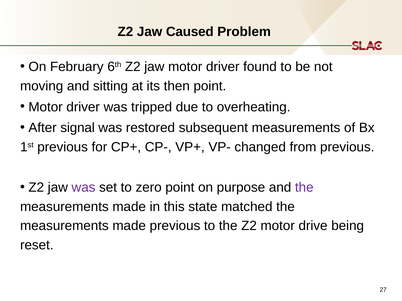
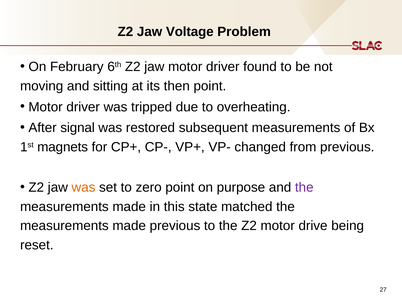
Caused: Caused -> Voltage
1st previous: previous -> magnets
was at (84, 188) colour: purple -> orange
